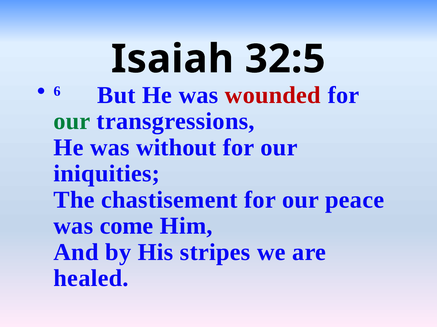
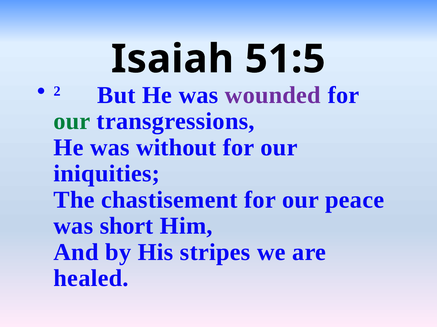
32:5: 32:5 -> 51:5
6: 6 -> 2
wounded colour: red -> purple
come: come -> short
